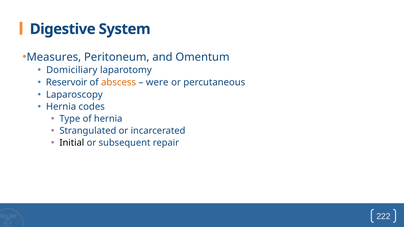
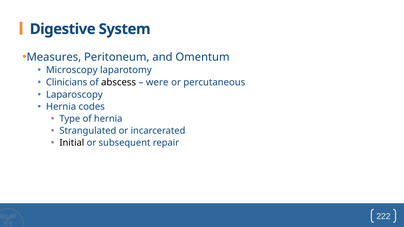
Domiciliary: Domiciliary -> Microscopy
Reservoir: Reservoir -> Clinicians
abscess colour: orange -> black
